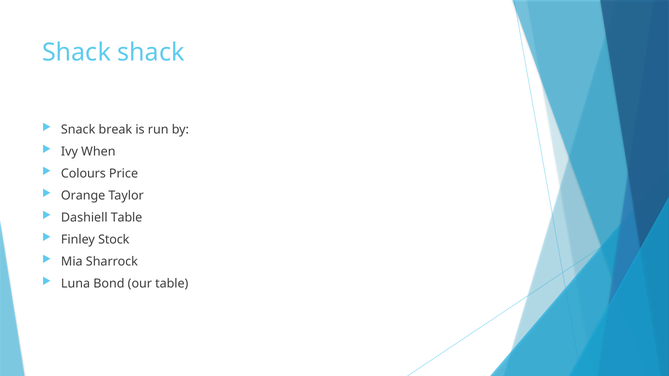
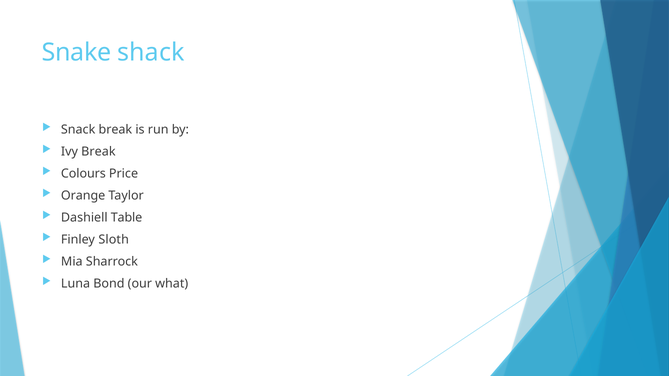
Shack at (77, 53): Shack -> Snake
Ivy When: When -> Break
Stock: Stock -> Sloth
our table: table -> what
